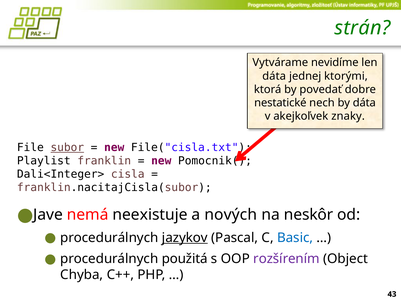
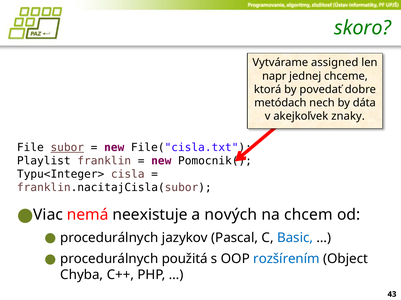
strán: strán -> skoro
nevidíme: nevidíme -> assigned
dáta at (274, 76): dáta -> napr
ktorými: ktorými -> chceme
nestatické: nestatické -> metódach
Dali<Integer>: Dali<Integer> -> Typu<Integer>
Jave: Jave -> Viac
neskôr: neskôr -> chcem
jazykov underline: present -> none
rozšírením colour: purple -> blue
